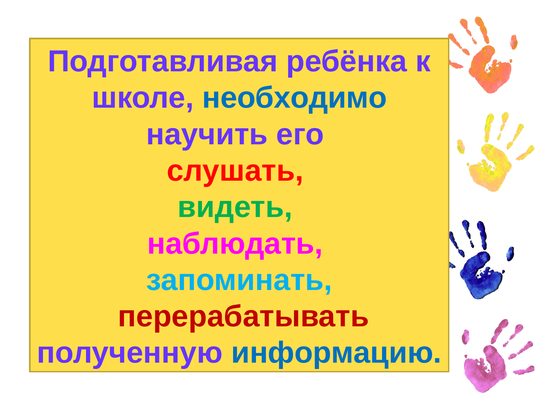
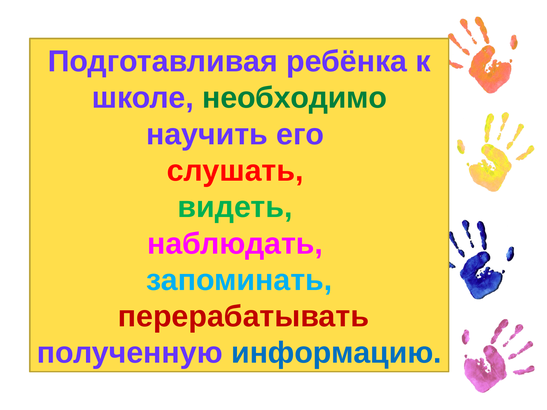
необходимо colour: blue -> green
